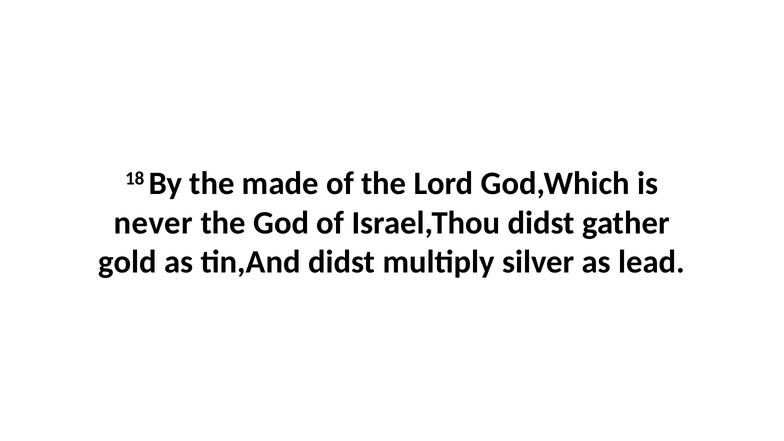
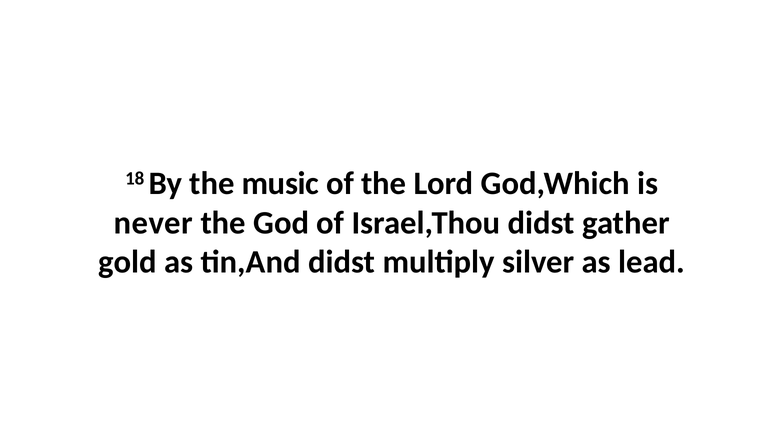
made: made -> music
